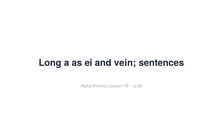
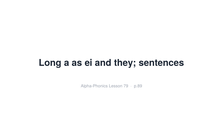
vein: vein -> they
